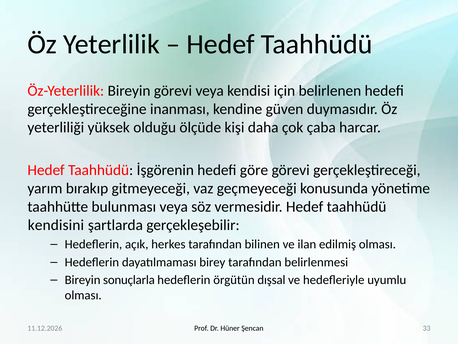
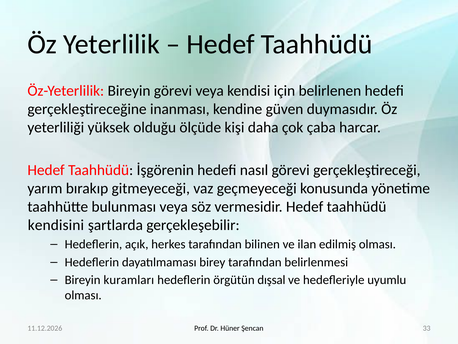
göre: göre -> nasıl
sonuçlarla: sonuçlarla -> kuramları
